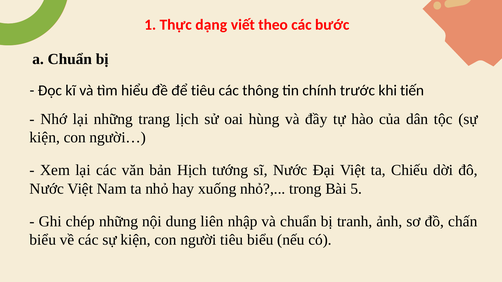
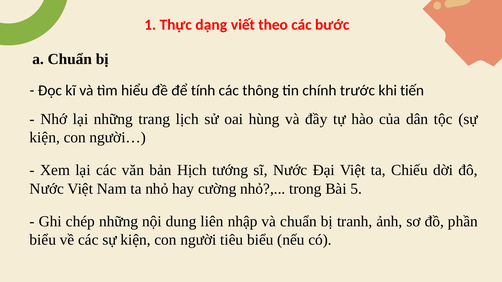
để tiêu: tiêu -> tính
xuống: xuống -> cường
chấn: chấn -> phần
